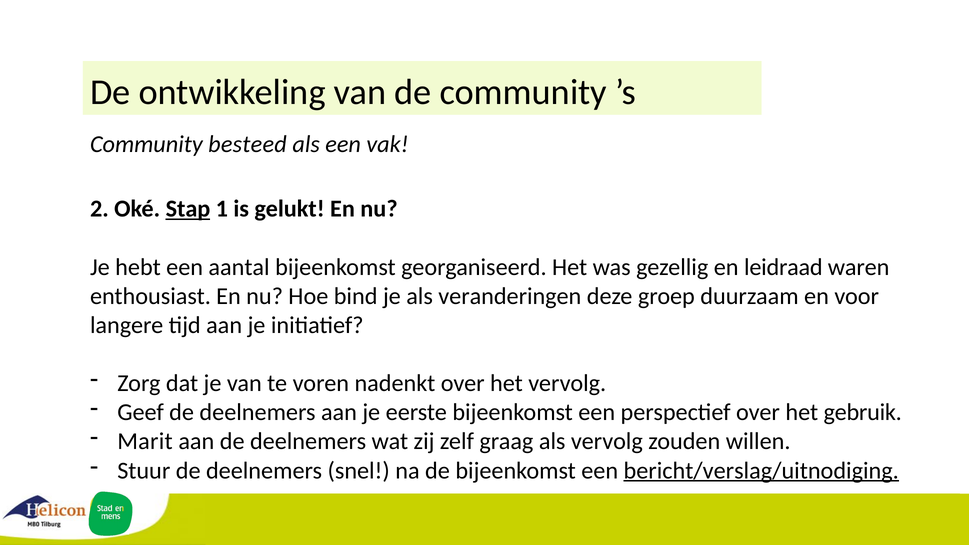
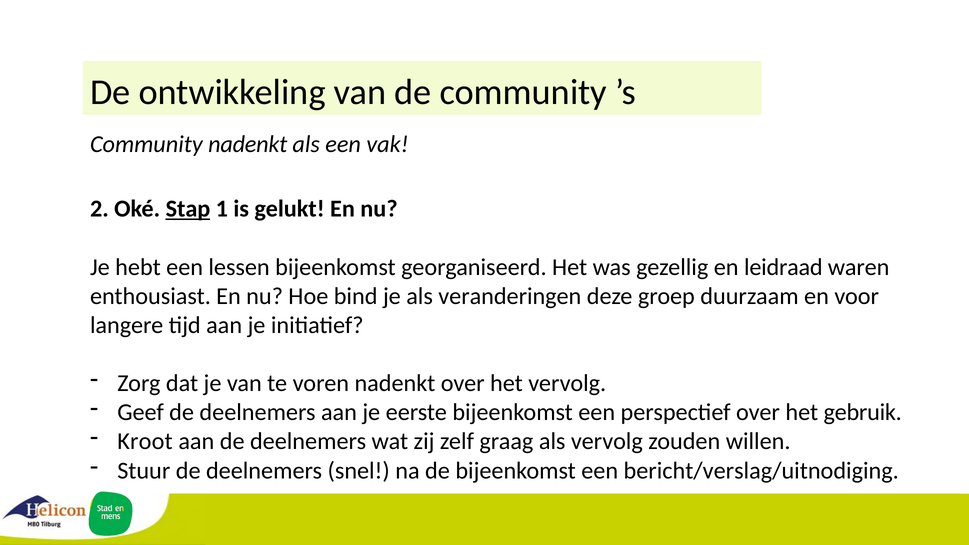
Community besteed: besteed -> nadenkt
aantal: aantal -> lessen
Marit: Marit -> Kroot
bericht/verslag/uitnodiging underline: present -> none
